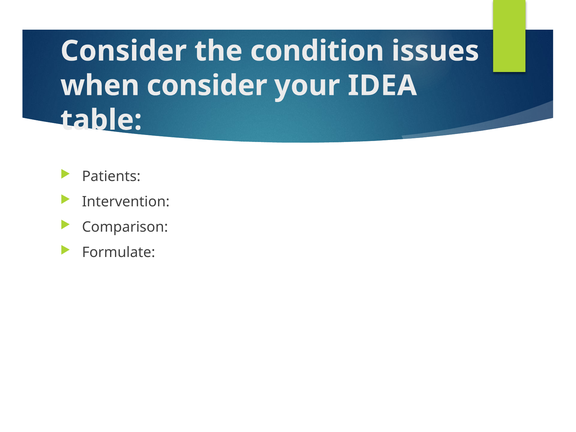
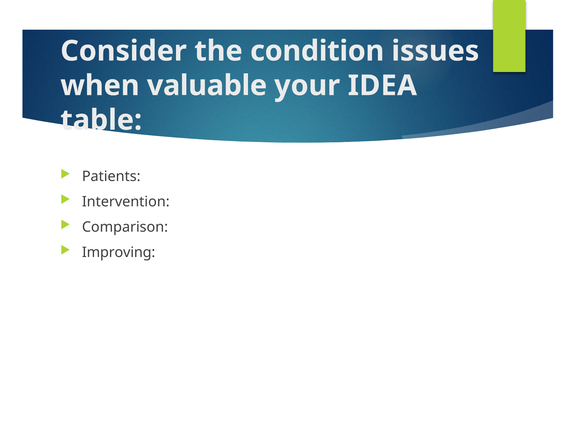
when consider: consider -> valuable
Formulate: Formulate -> Improving
